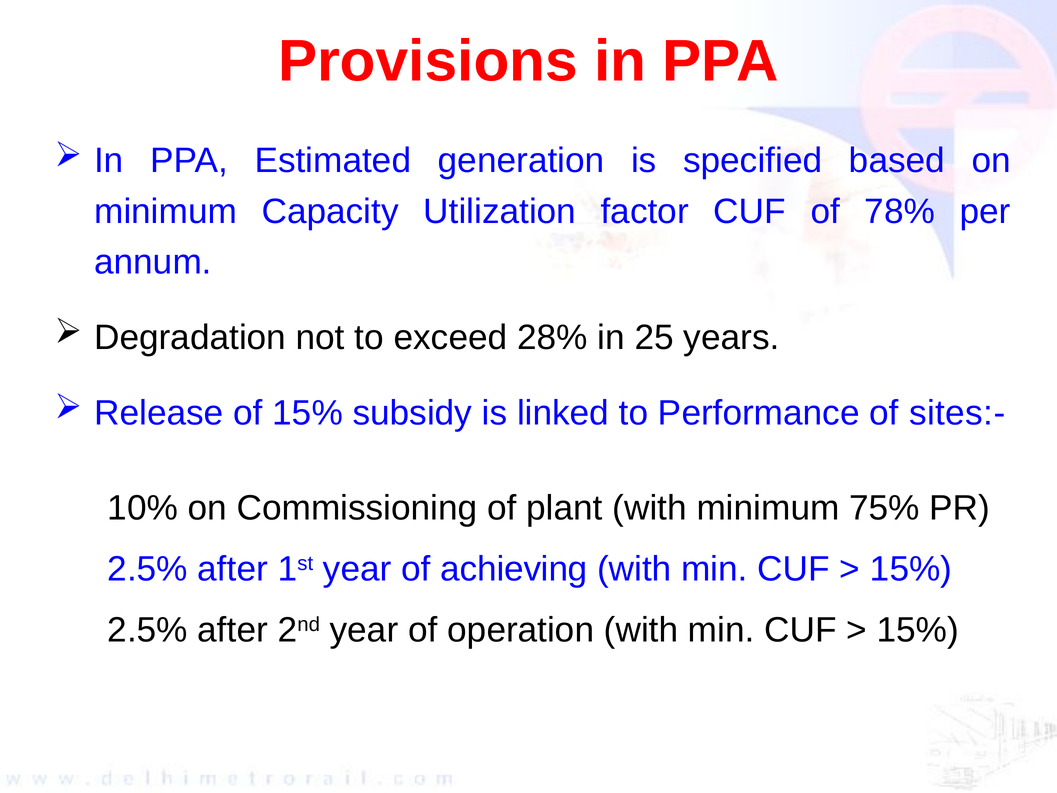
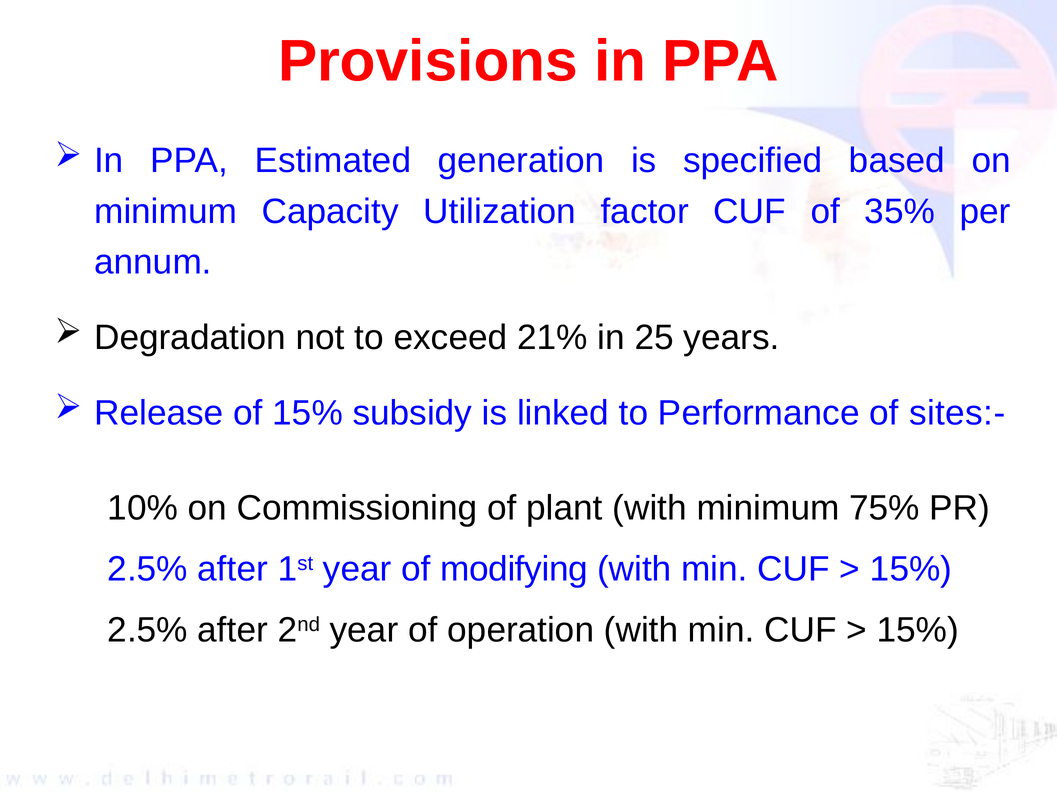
78%: 78% -> 35%
28%: 28% -> 21%
achieving: achieving -> modifying
